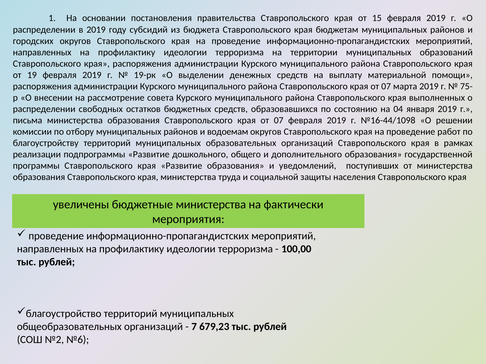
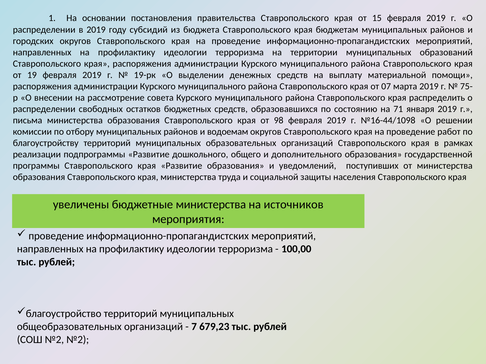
выполненных: выполненных -> распределить
04: 04 -> 71
07 at (279, 121): 07 -> 98
фактически: фактически -> источников
№2 №6: №6 -> №2
